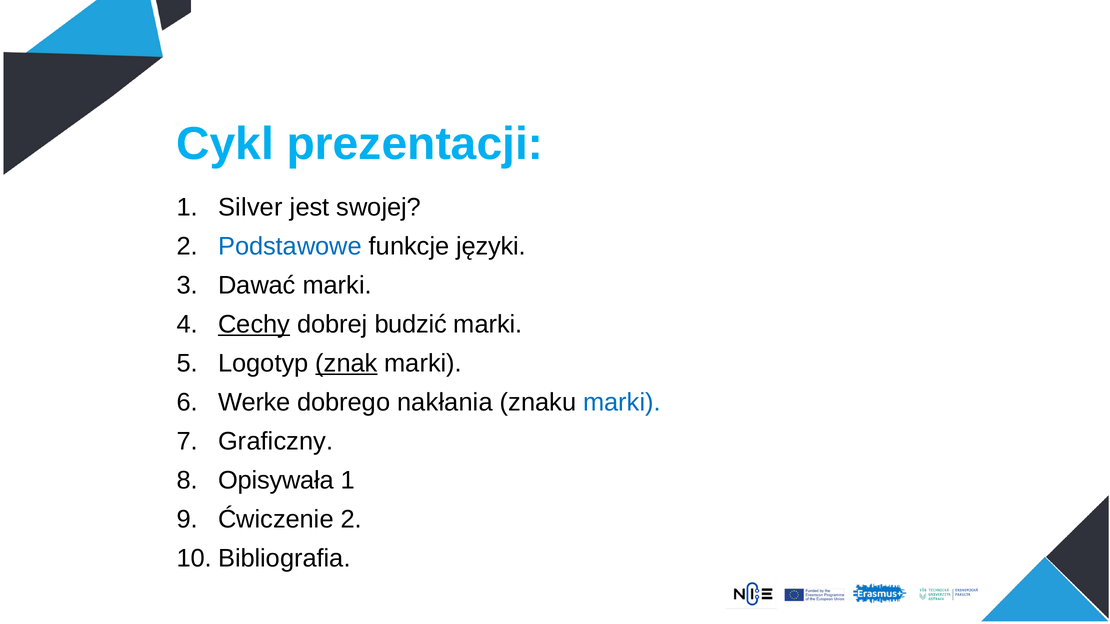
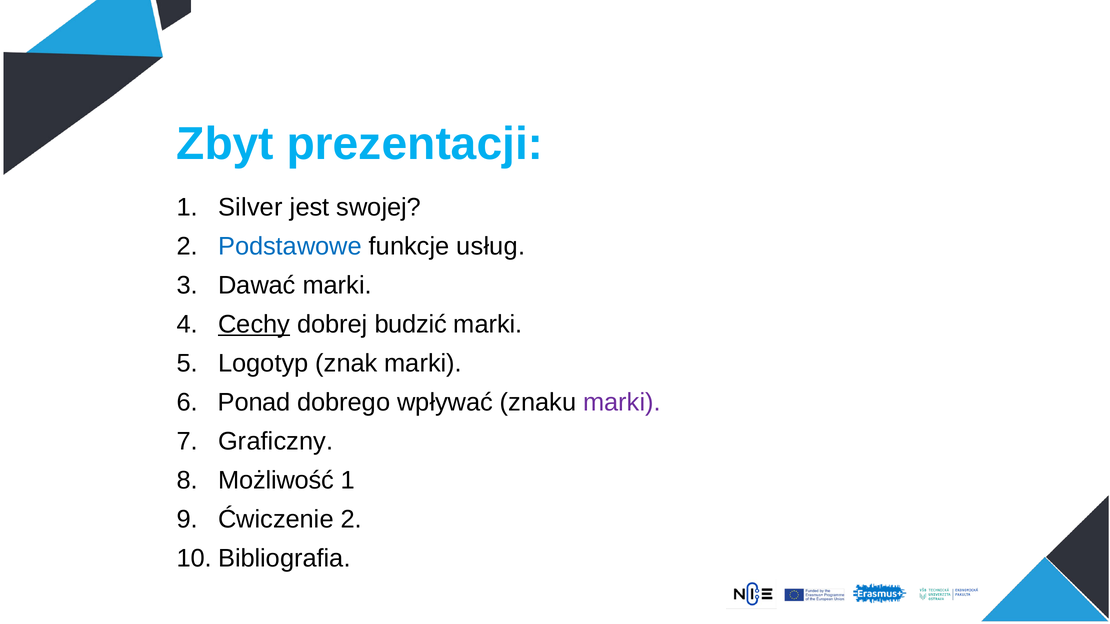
Cykl: Cykl -> Zbyt
języki: języki -> usług
znak underline: present -> none
Werke: Werke -> Ponad
nakłania: nakłania -> wpływać
marki at (622, 403) colour: blue -> purple
Opisywała: Opisywała -> Możliwość
